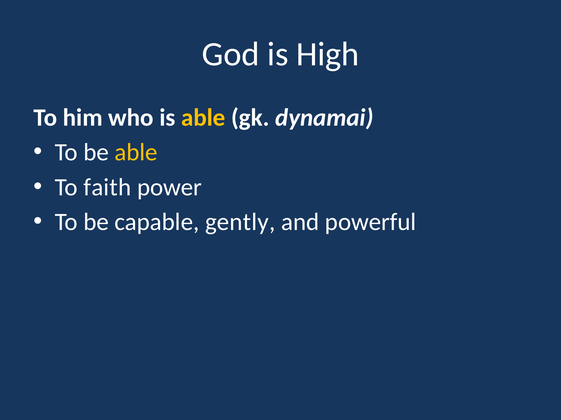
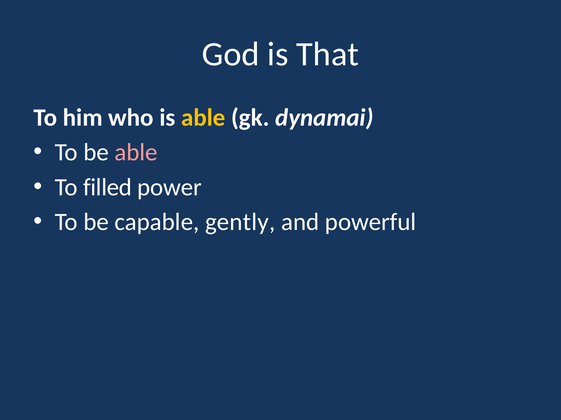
High: High -> That
able at (136, 153) colour: yellow -> pink
faith: faith -> filled
